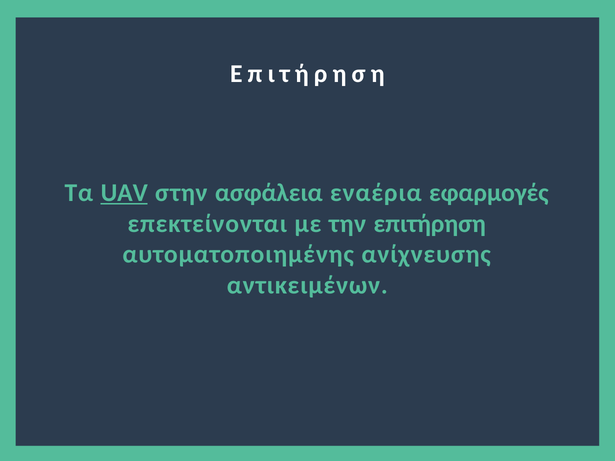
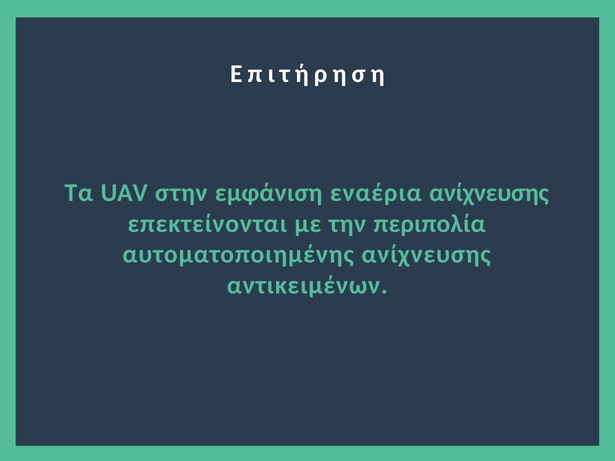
UAV underline: present -> none
ασφάλεια: ασφάλεια -> εμφάνιση
εναέρια εφαρμογές: εφαρμογές -> ανίχνευσης
την επιτήρηση: επιτήρηση -> περιπολία
